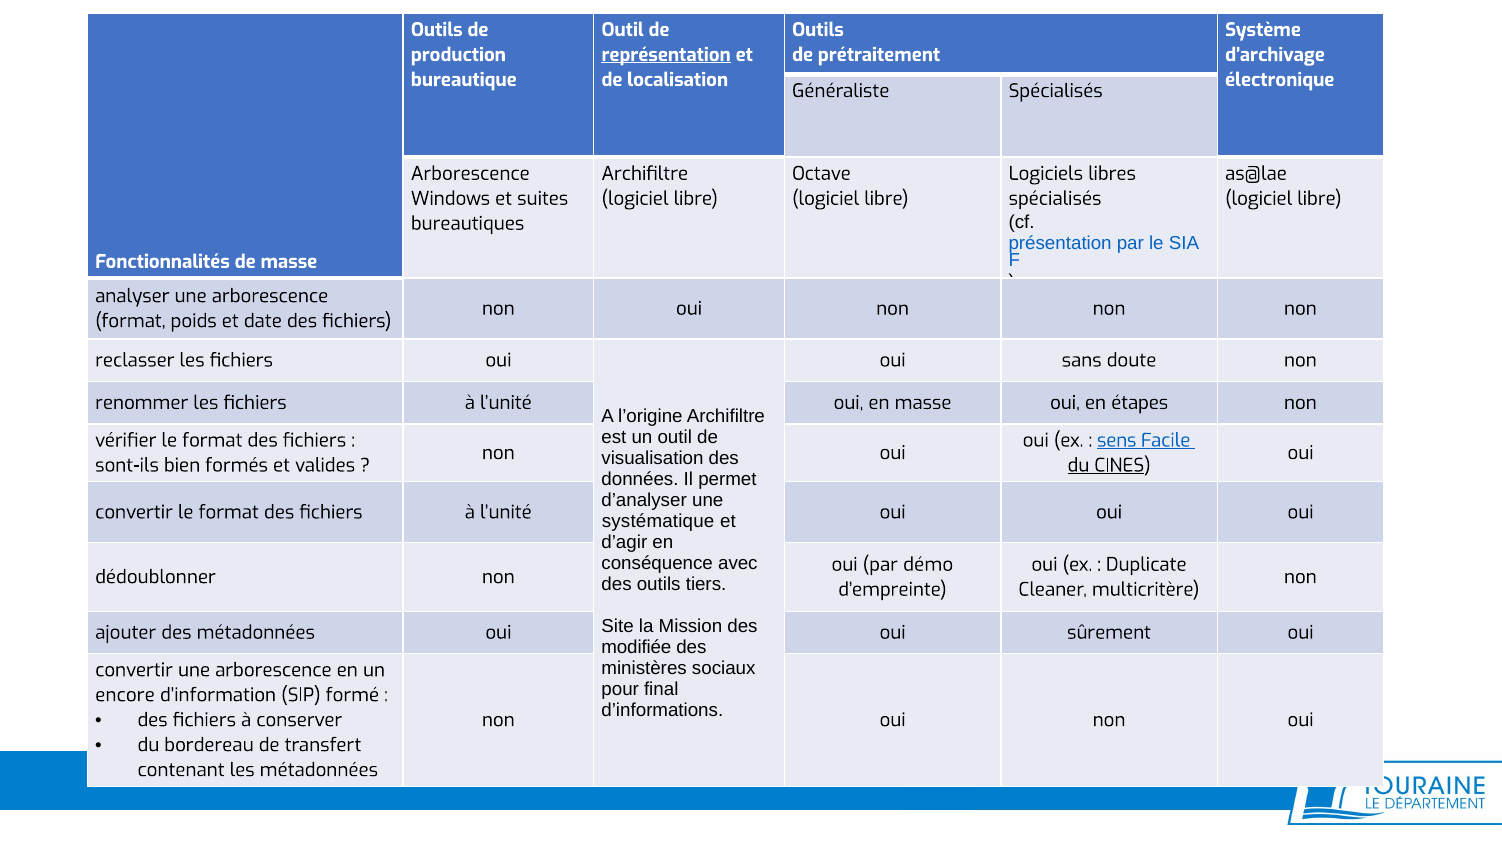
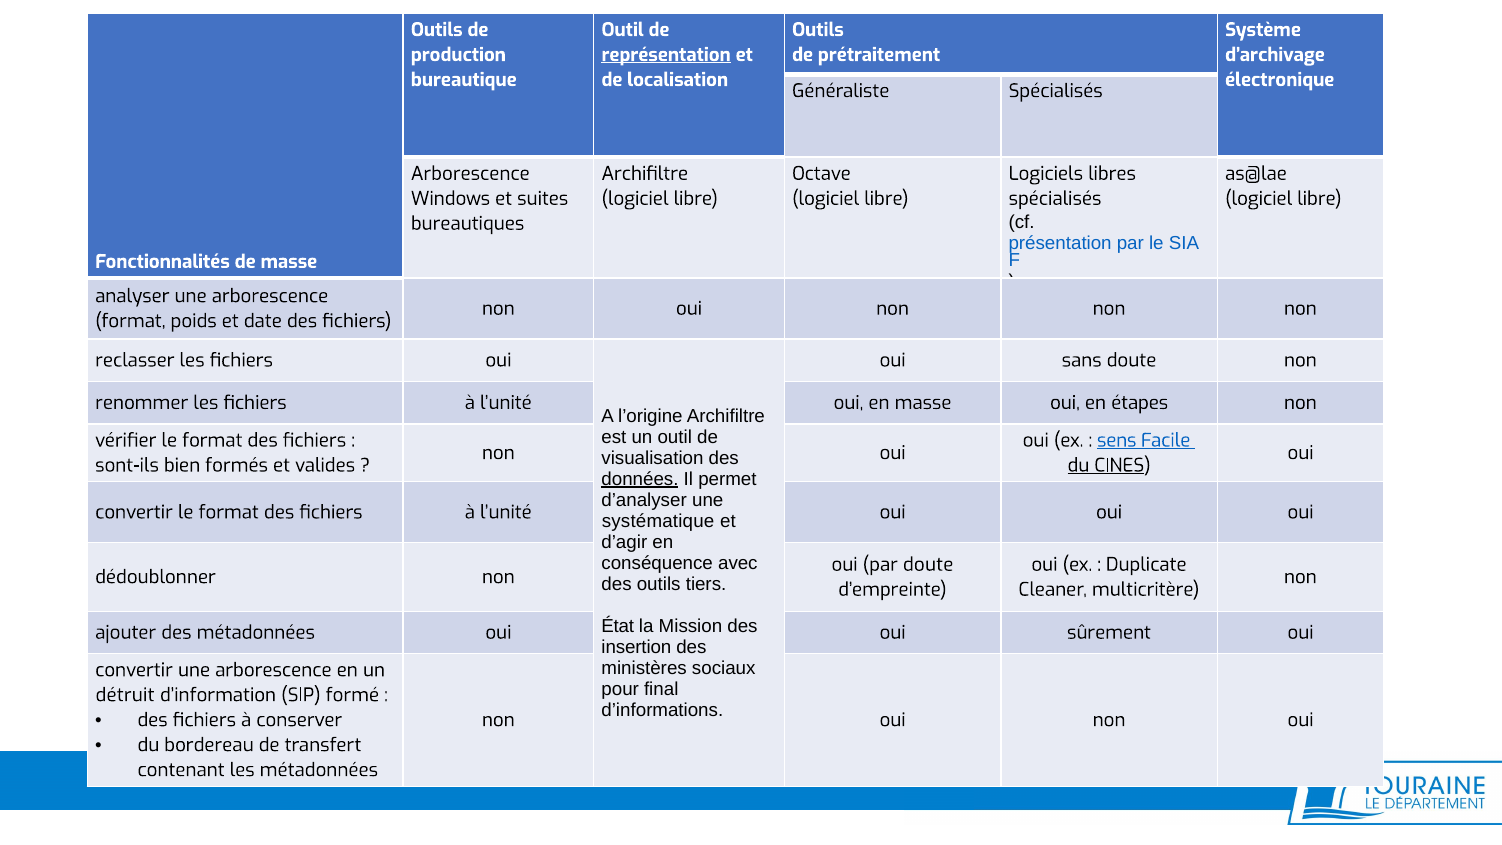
données underline: none -> present
par démo: démo -> doute
Site: Site -> État
modifiée: modifiée -> insertion
encore: encore -> détruit
